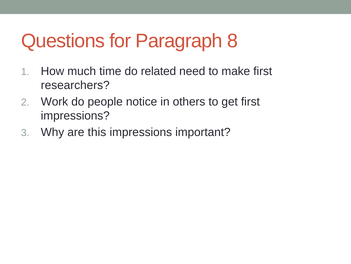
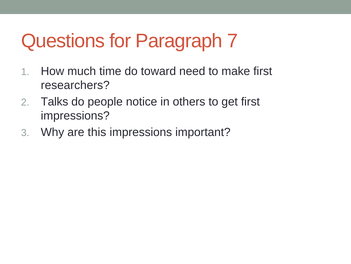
8: 8 -> 7
related: related -> toward
Work: Work -> Talks
